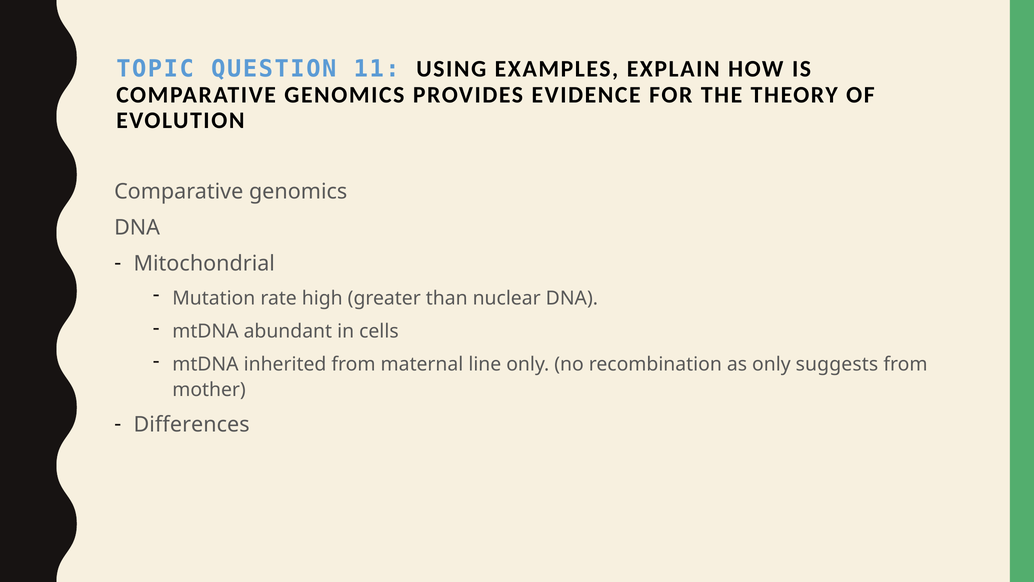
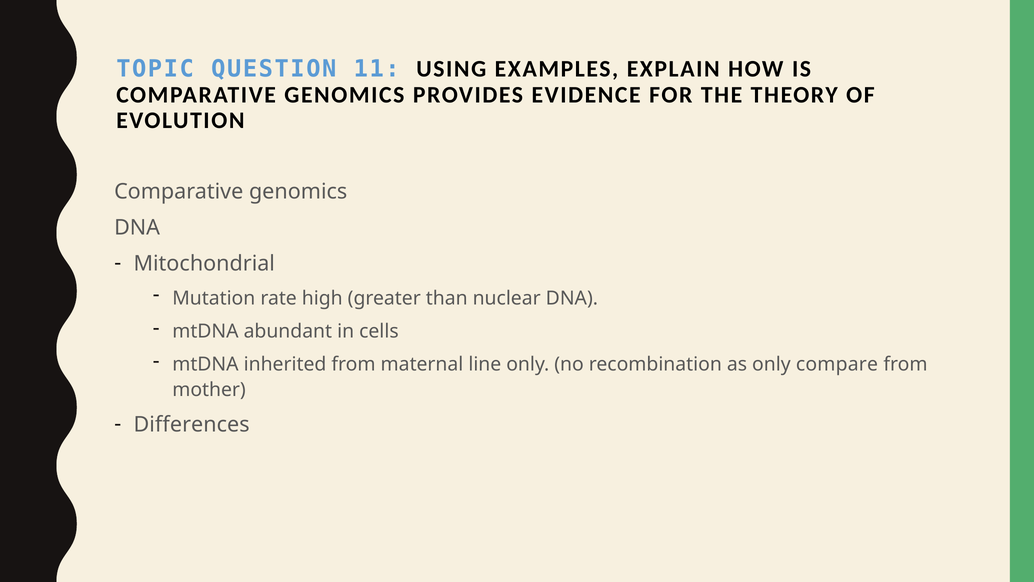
suggests: suggests -> compare
